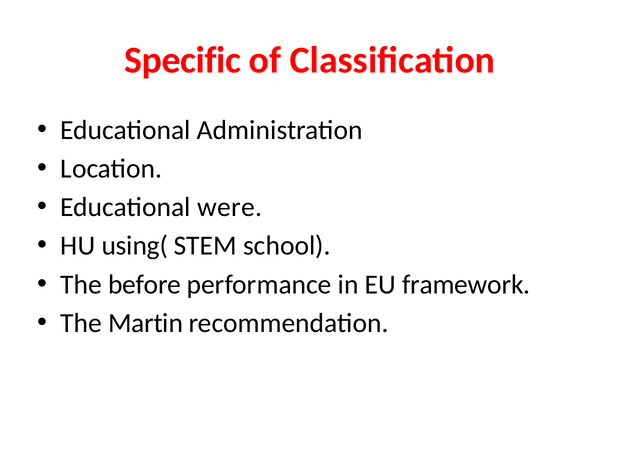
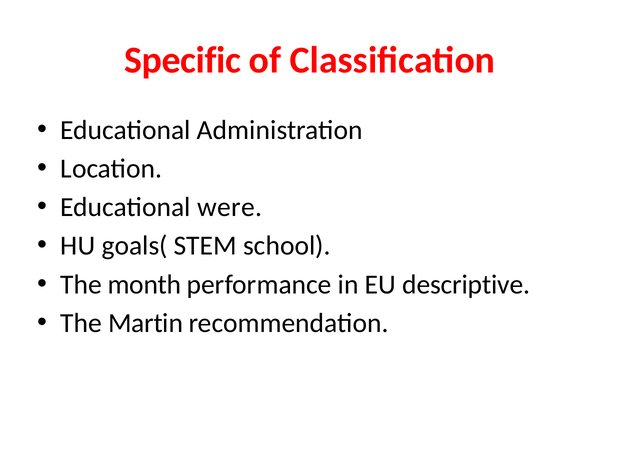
using(: using( -> goals(
before: before -> month
framework: framework -> descriptive
